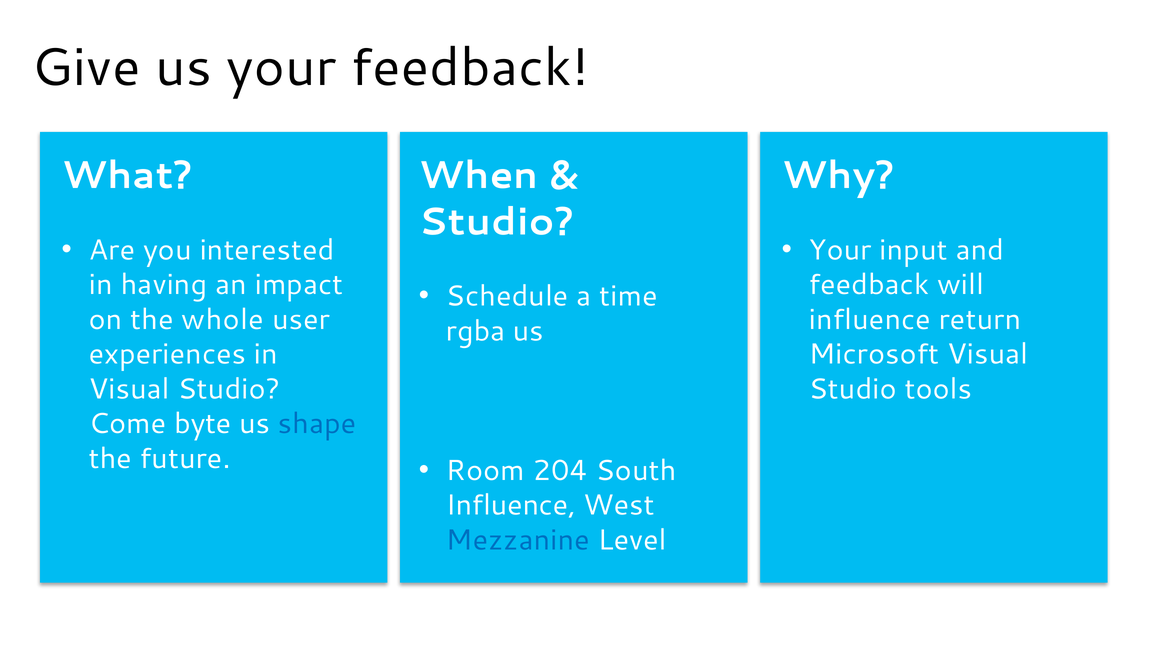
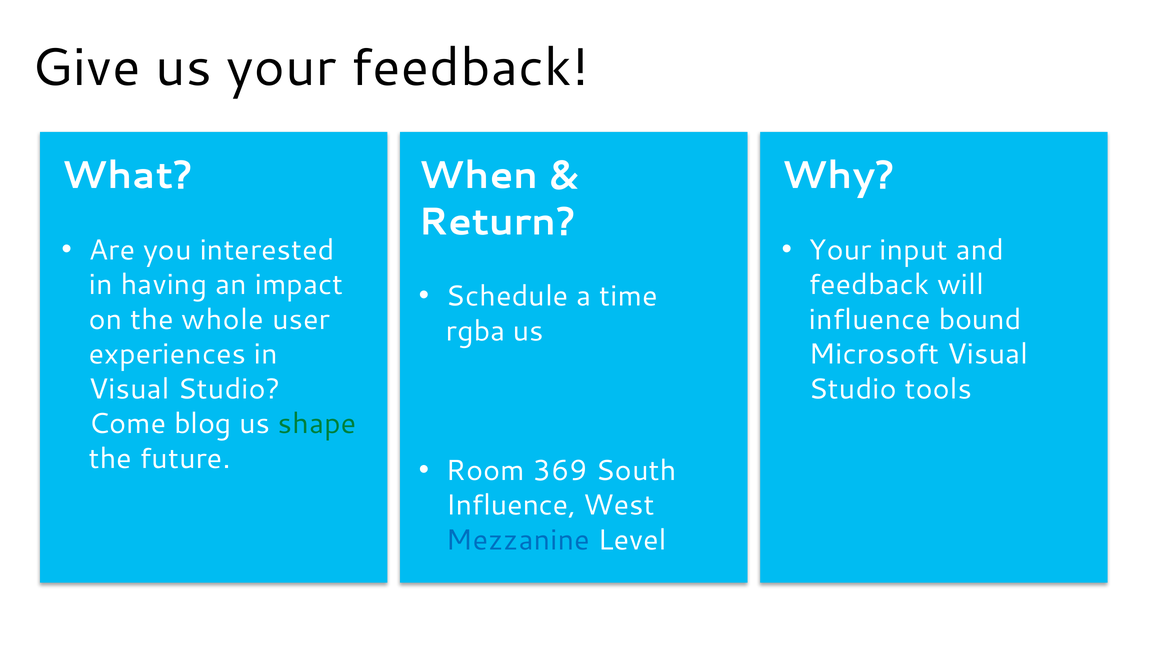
Studio at (497, 222): Studio -> Return
return: return -> bound
byte: byte -> blog
shape colour: blue -> green
204: 204 -> 369
